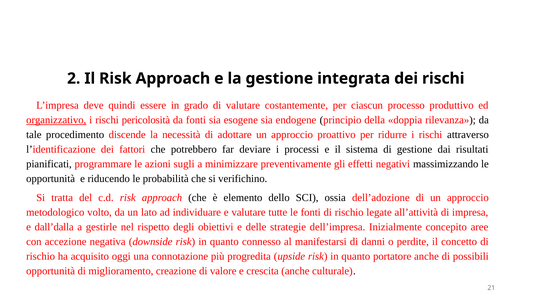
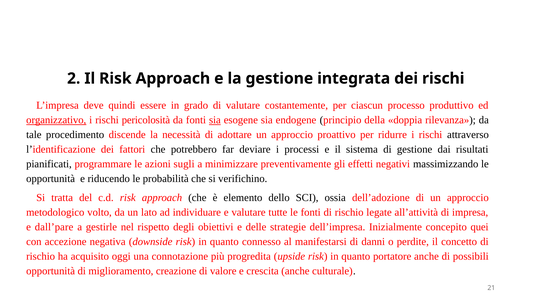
sia at (215, 120) underline: none -> present
dall’dalla: dall’dalla -> dall’pare
aree: aree -> quei
